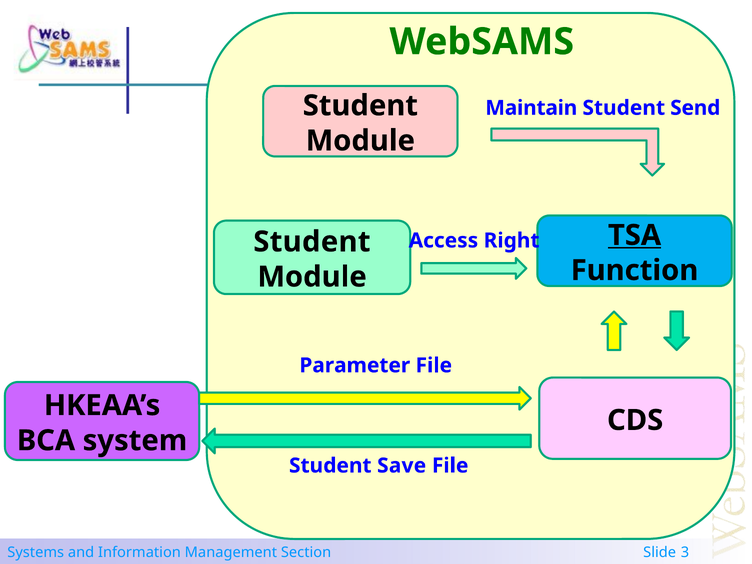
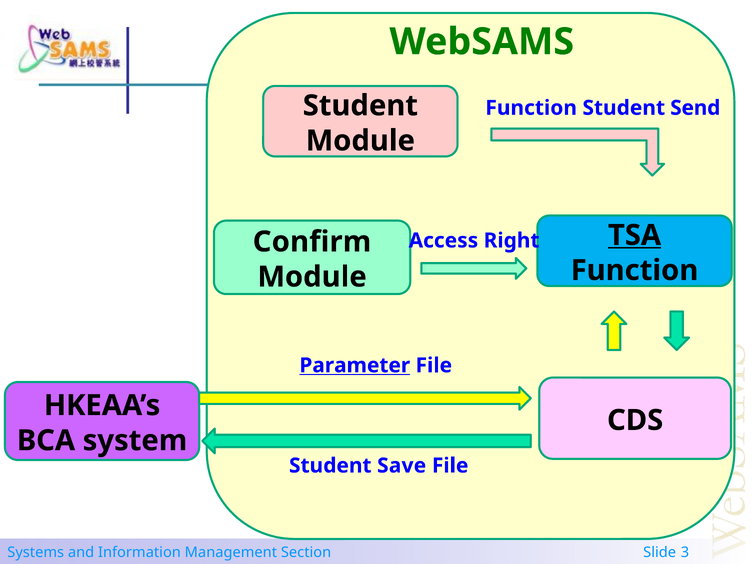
Maintain at (531, 108): Maintain -> Function
Student at (312, 242): Student -> Confirm
Parameter underline: none -> present
